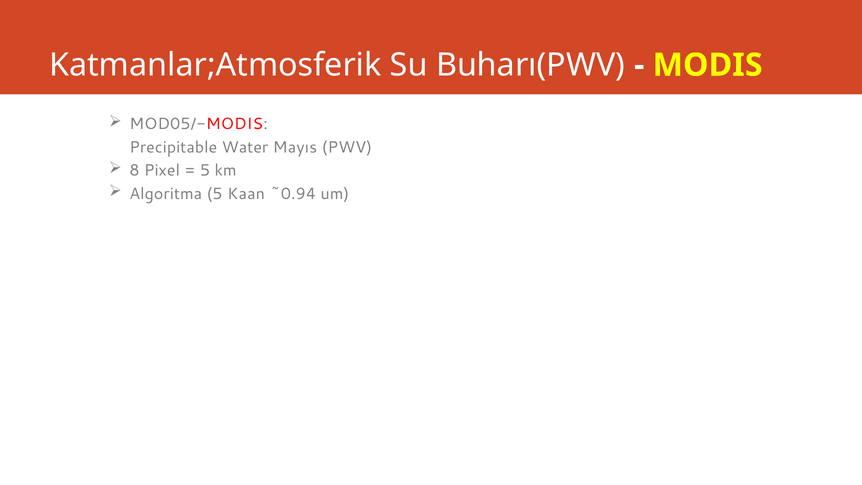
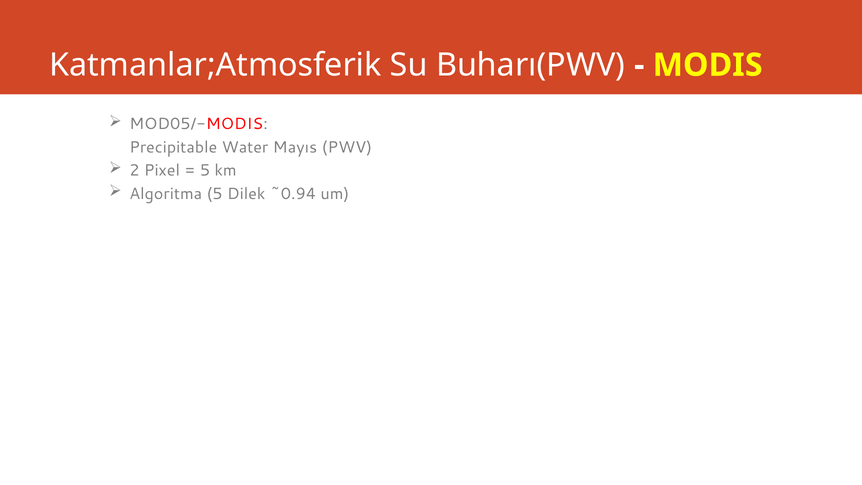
8: 8 -> 2
Kaan: Kaan -> Dilek
